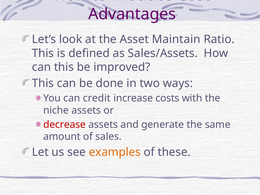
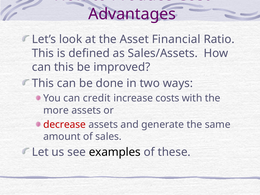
Maintain: Maintain -> Financial
niche: niche -> more
examples colour: orange -> black
